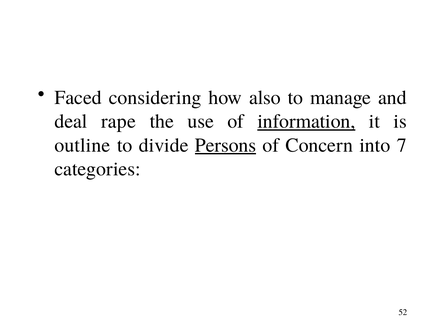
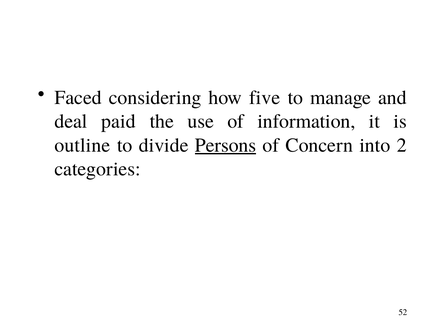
also: also -> five
rape: rape -> paid
information underline: present -> none
7: 7 -> 2
